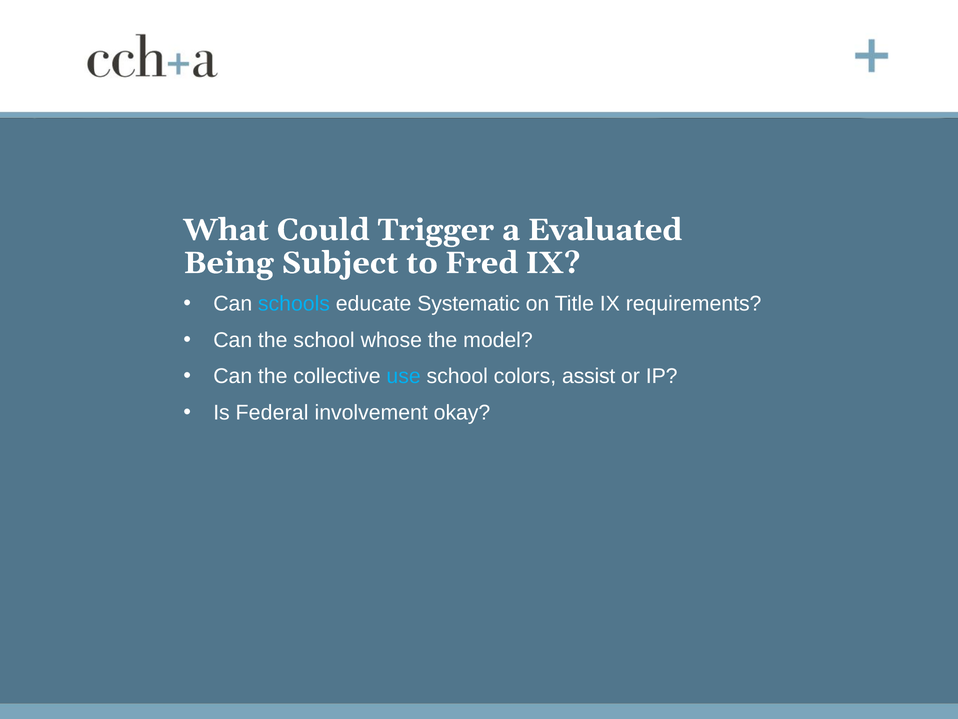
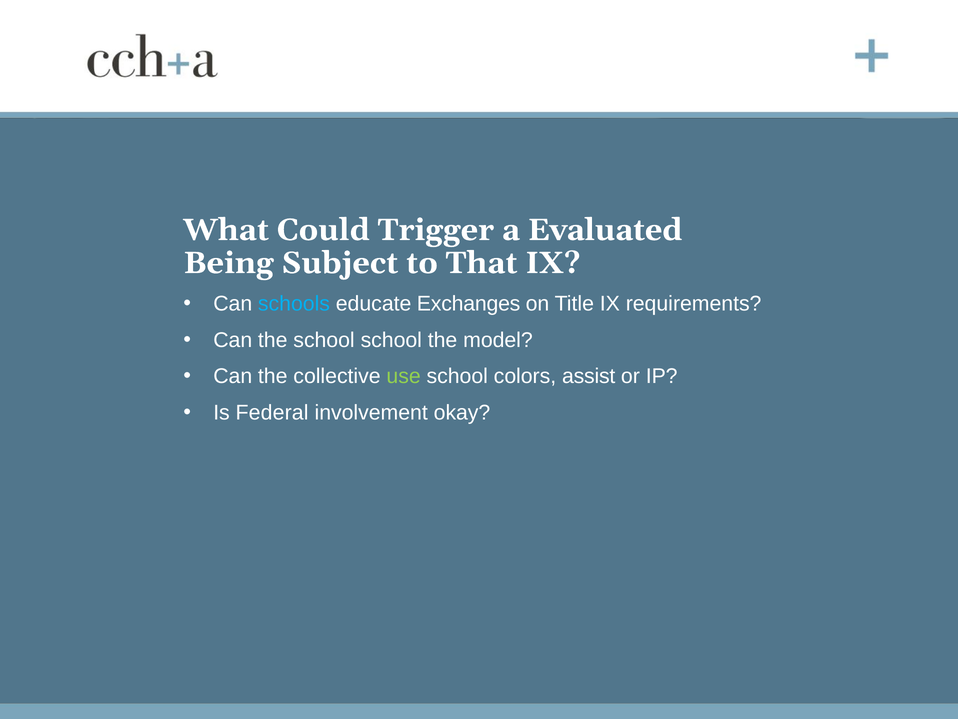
Fred: Fred -> That
Systematic: Systematic -> Exchanges
school whose: whose -> school
use colour: light blue -> light green
